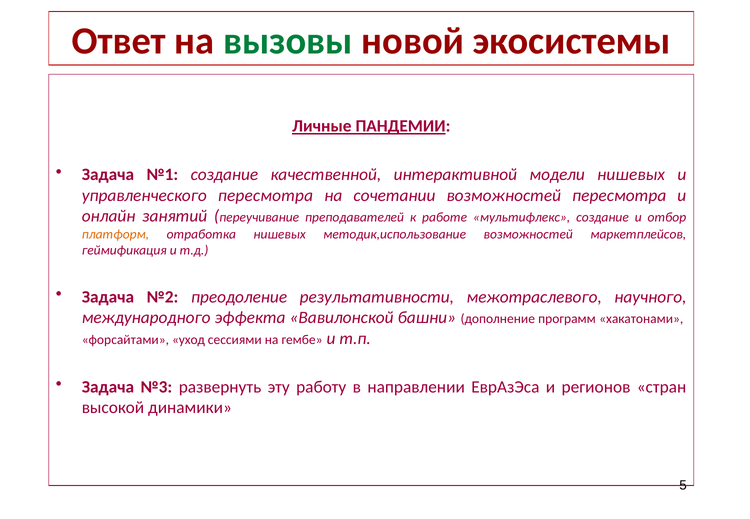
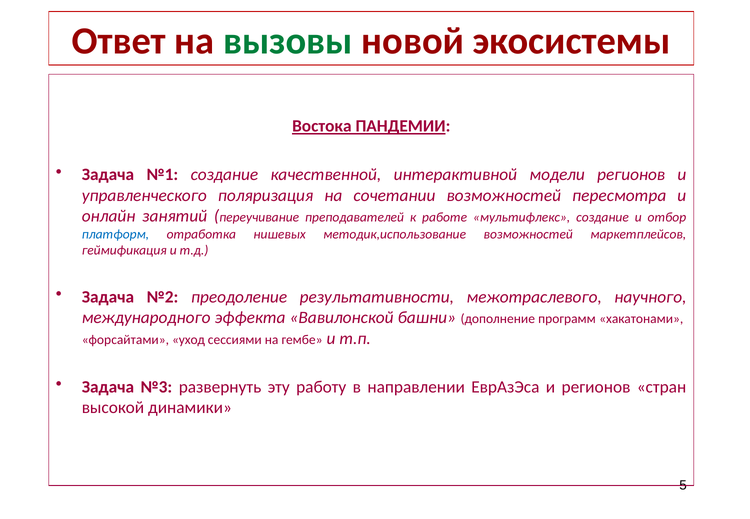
Личные: Личные -> Востока
модели нишевых: нишевых -> регионов
управленческого пересмотра: пересмотра -> поляризация
платформ colour: orange -> blue
